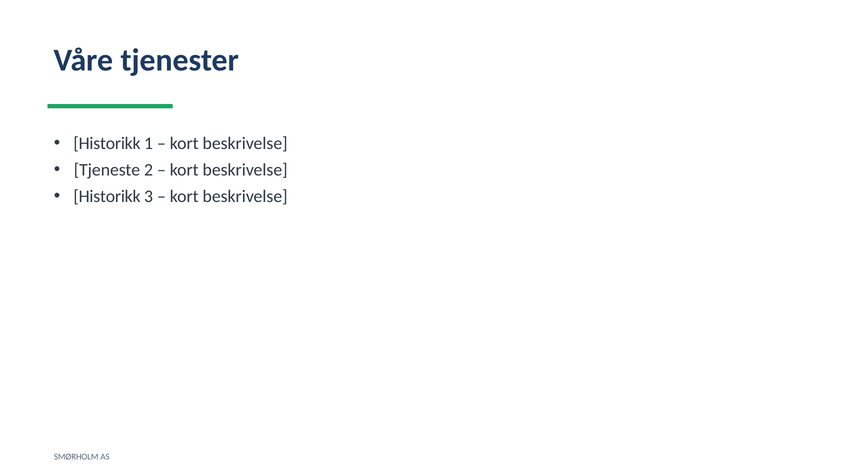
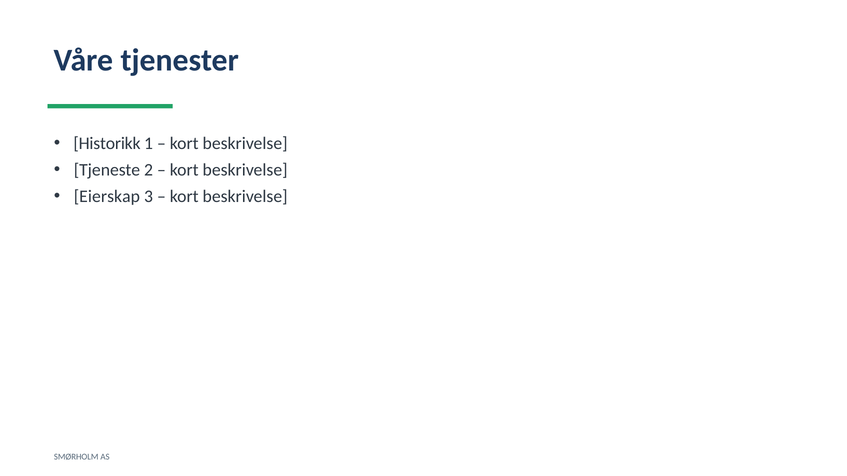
Historikk at (107, 196): Historikk -> Eierskap
